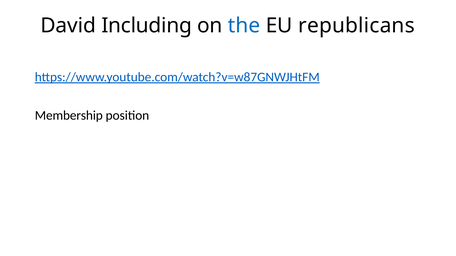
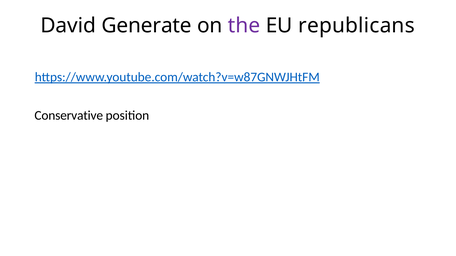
Including: Including -> Generate
the colour: blue -> purple
Membership: Membership -> Conservative
